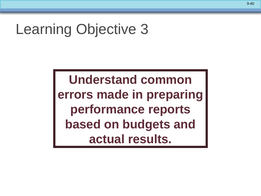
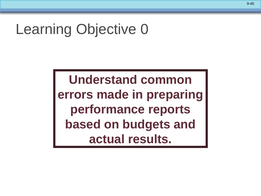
3: 3 -> 0
